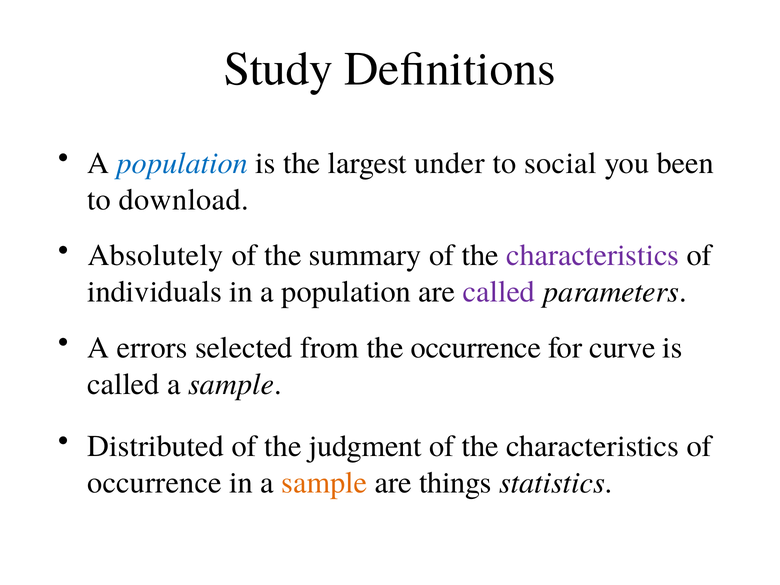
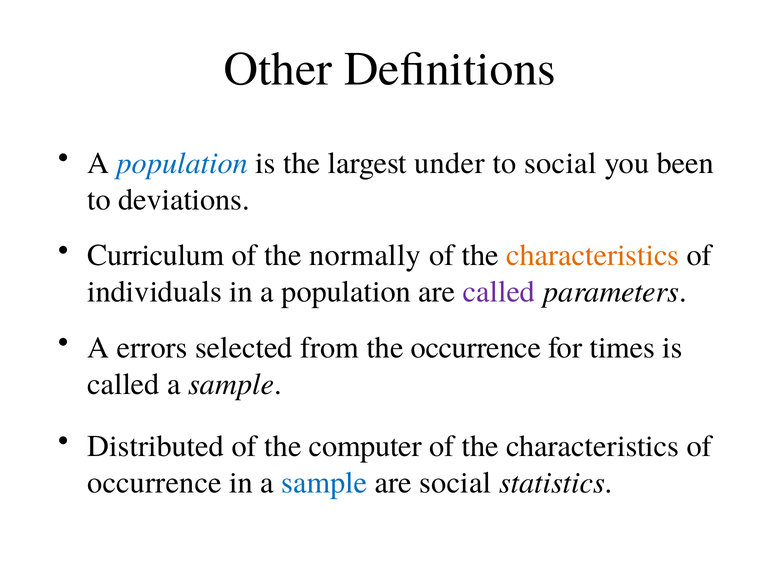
Study: Study -> Other
download: download -> deviations
Absolutely: Absolutely -> Curriculum
summary: summary -> normally
characteristics at (593, 255) colour: purple -> orange
curve: curve -> times
judgment: judgment -> computer
sample at (324, 483) colour: orange -> blue
are things: things -> social
